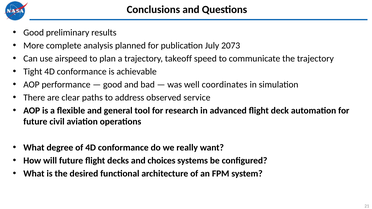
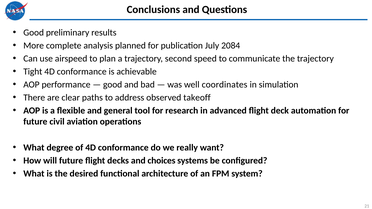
2073: 2073 -> 2084
takeoff: takeoff -> second
service: service -> takeoff
